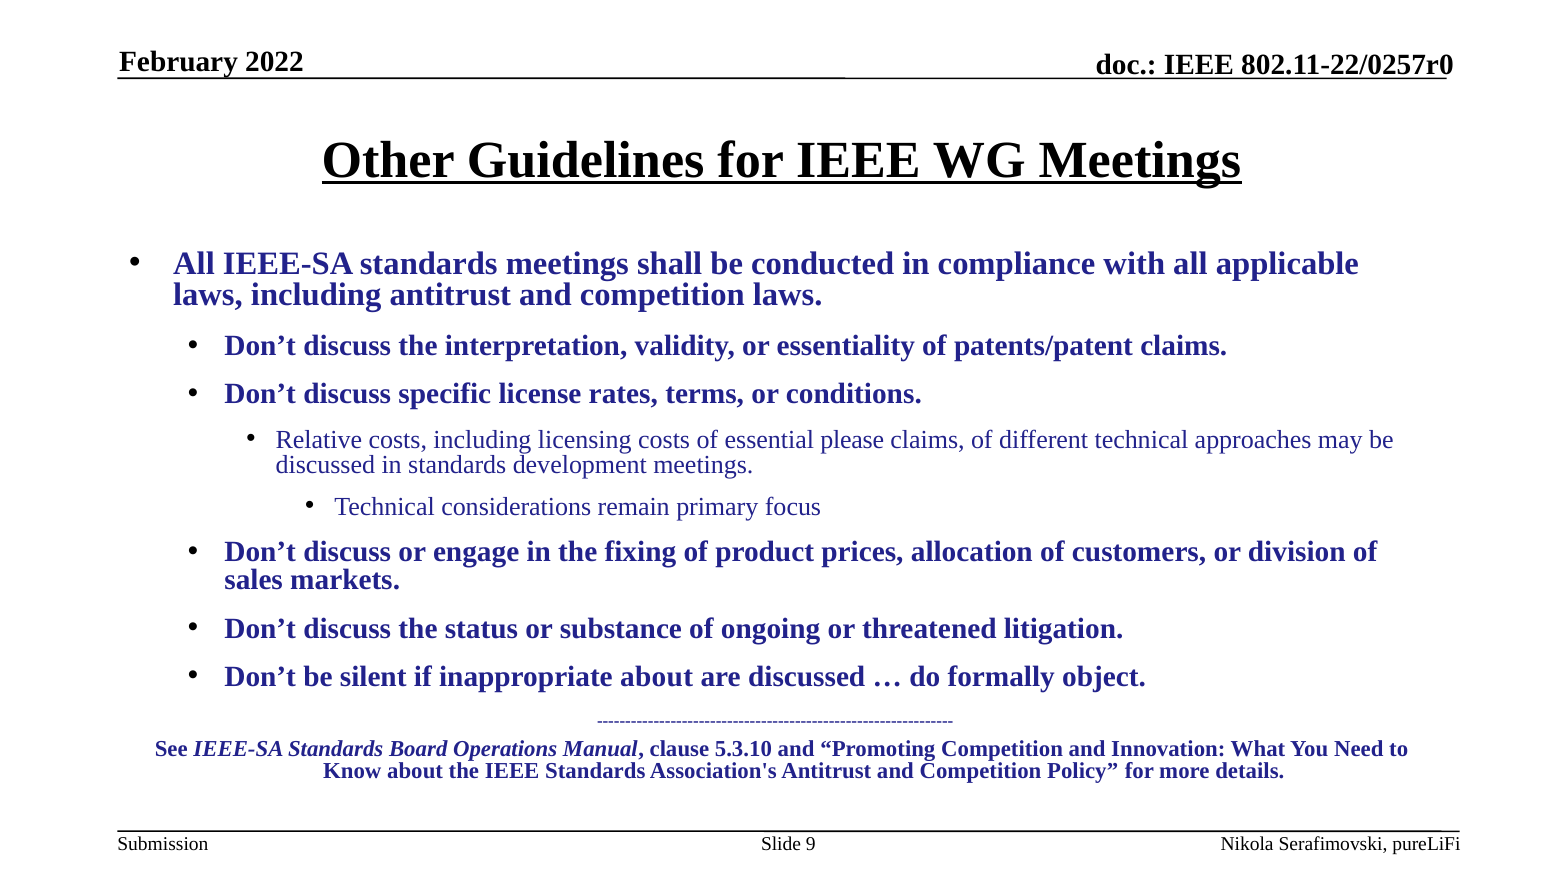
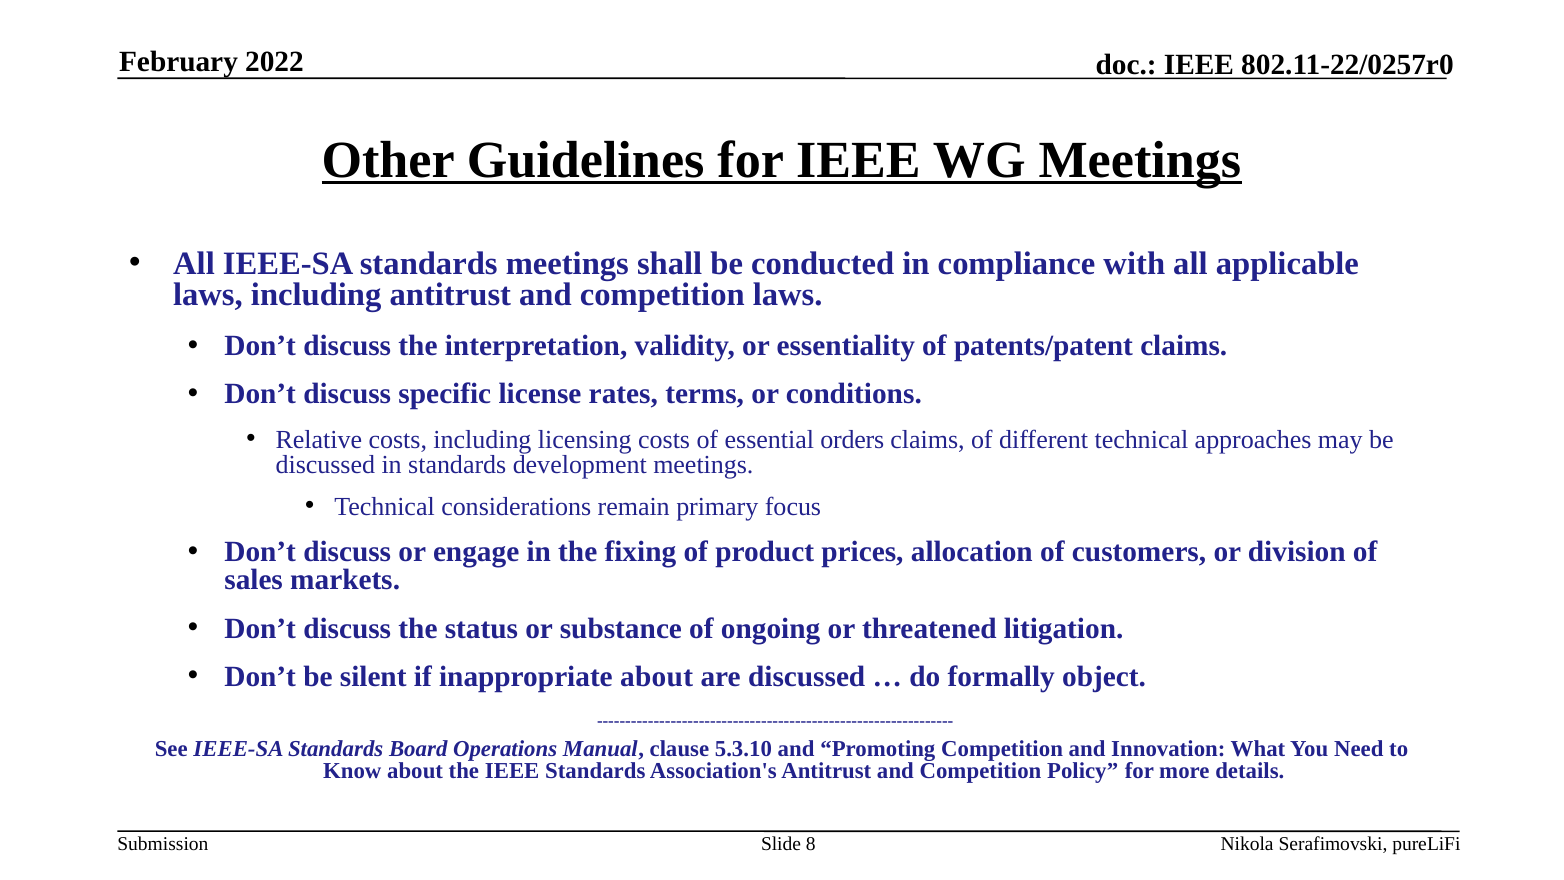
please: please -> orders
9: 9 -> 8
